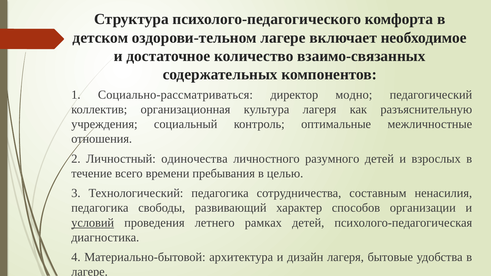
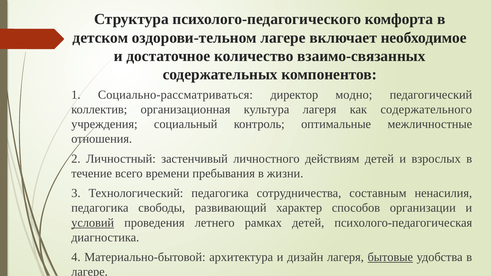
разъяснительную: разъяснительную -> содержательного
одиночества: одиночества -> застенчивый
разумного: разумного -> действиям
целью: целью -> жизни
бытовые underline: none -> present
